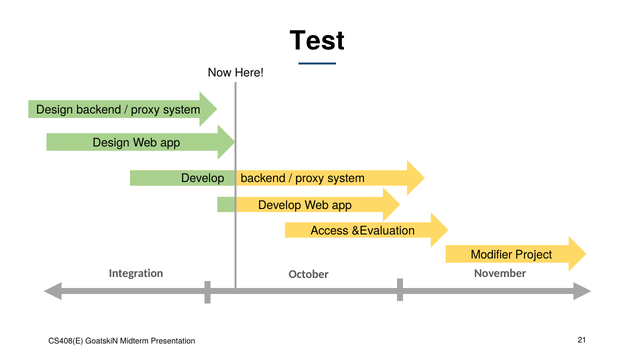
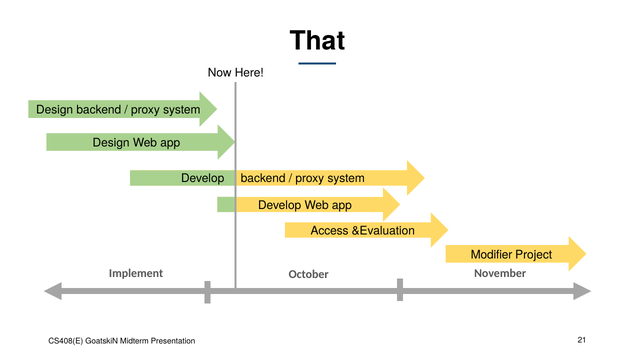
Test: Test -> That
Integration: Integration -> Implement
